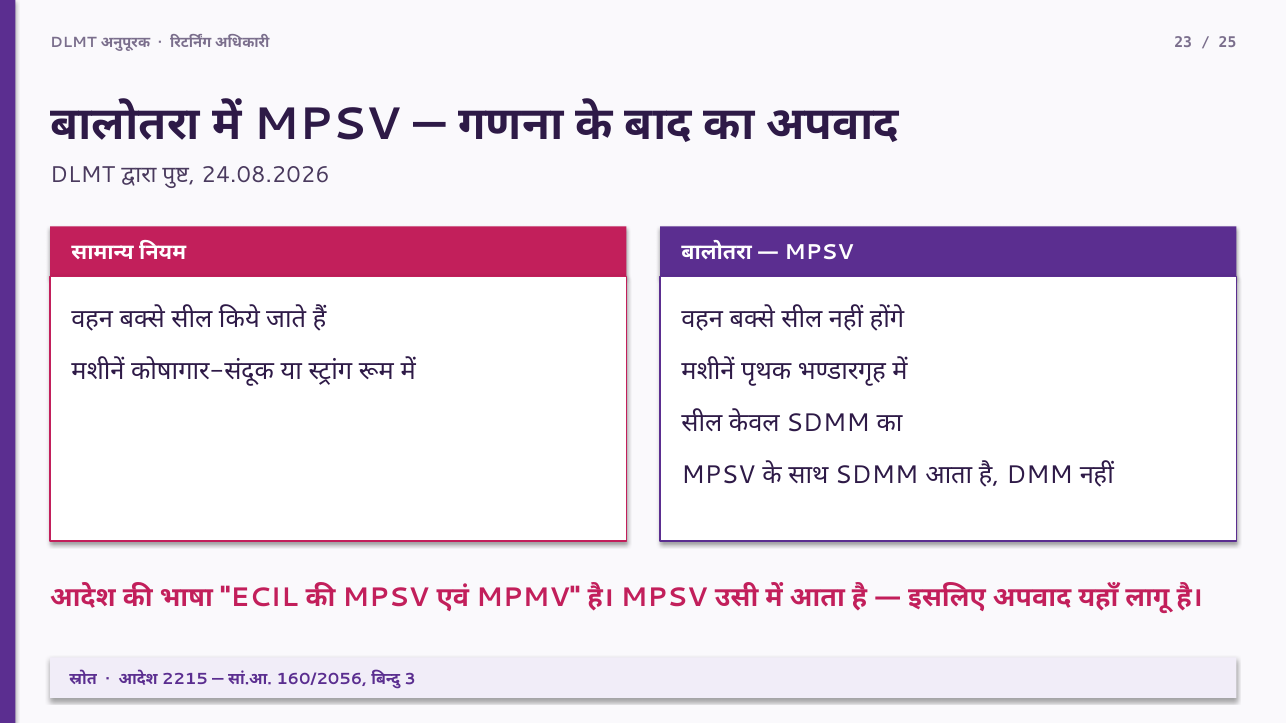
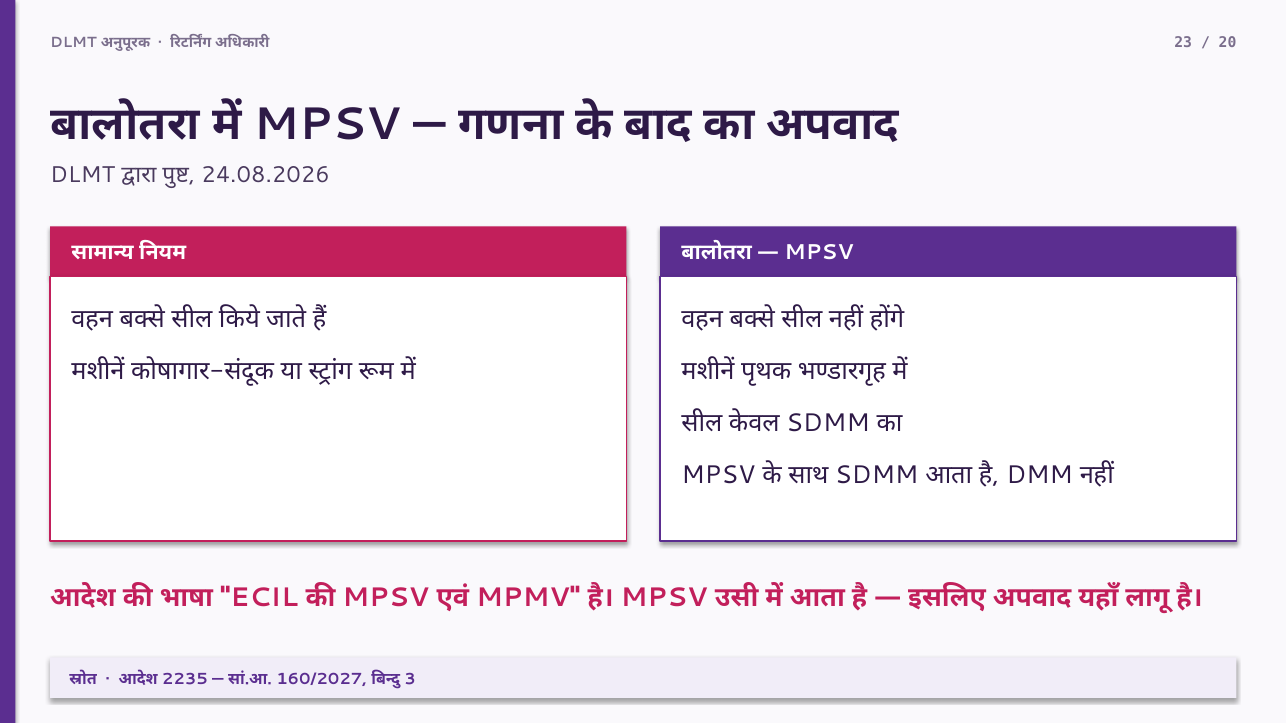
25: 25 -> 20
2215: 2215 -> 2235
160/2056: 160/2056 -> 160/2027
